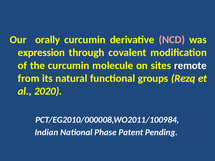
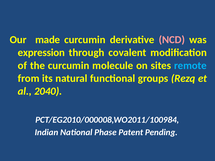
orally: orally -> made
remote colour: white -> light blue
2020: 2020 -> 2040
